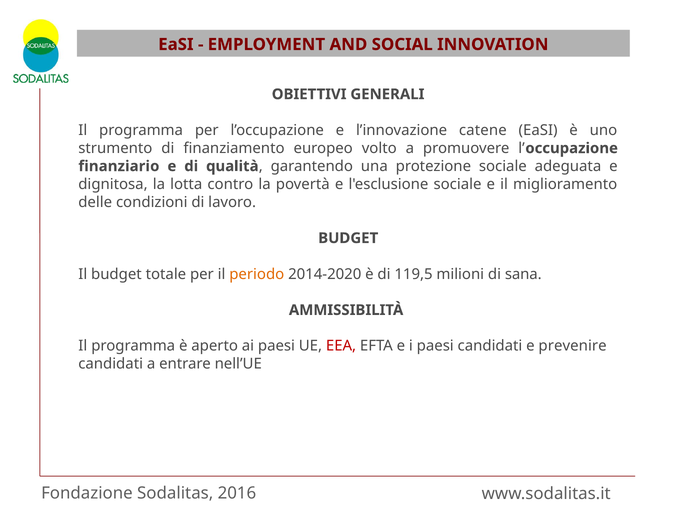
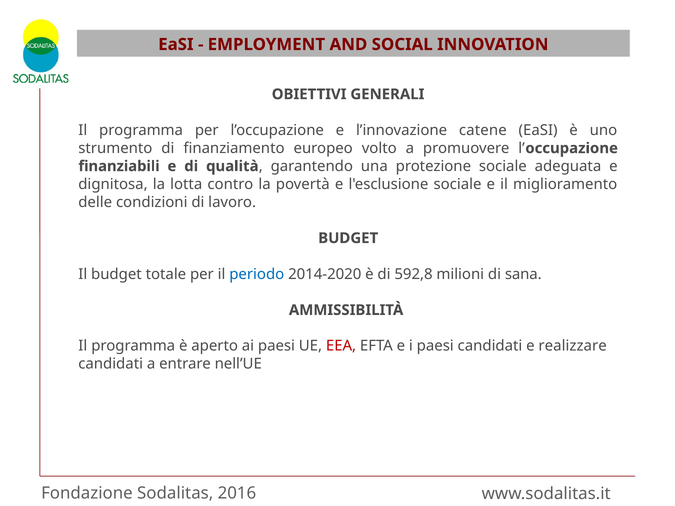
finanziario: finanziario -> finanziabili
periodo colour: orange -> blue
119,5: 119,5 -> 592,8
prevenire: prevenire -> realizzare
